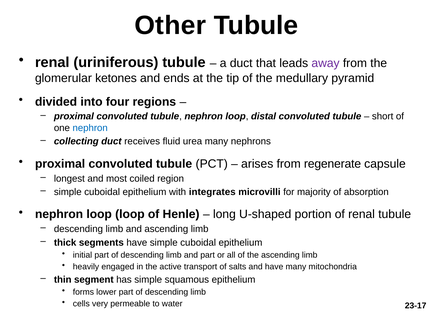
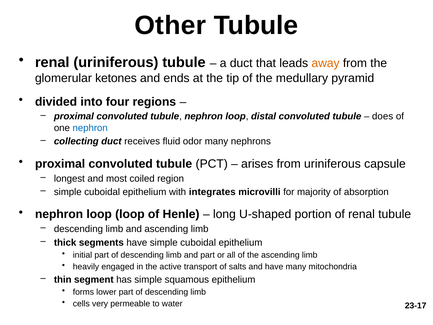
away colour: purple -> orange
short: short -> does
urea: urea -> odor
from regenerate: regenerate -> uriniferous
